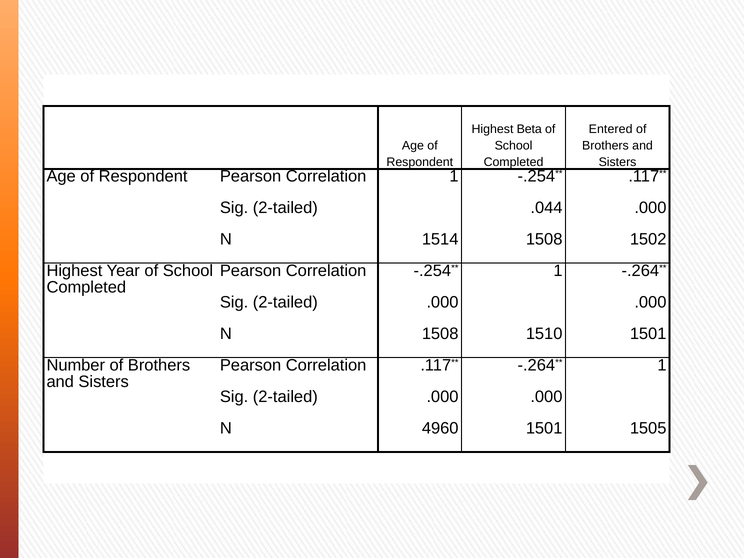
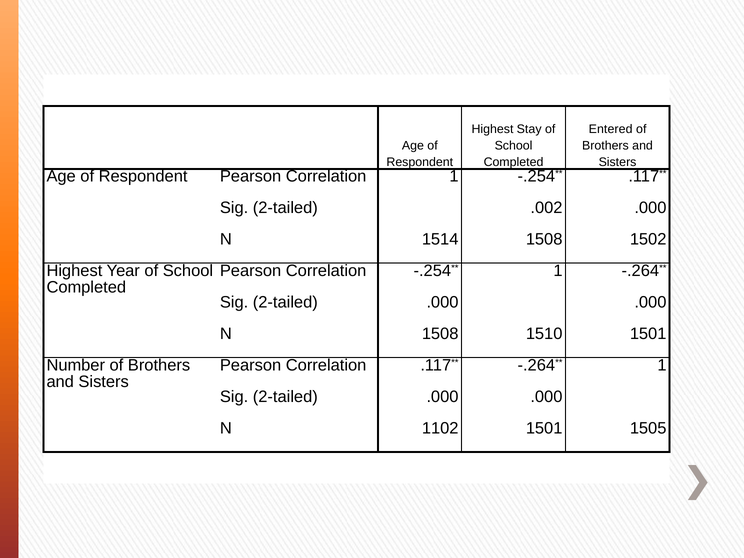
Beta: Beta -> Stay
.044: .044 -> .002
4960: 4960 -> 1102
